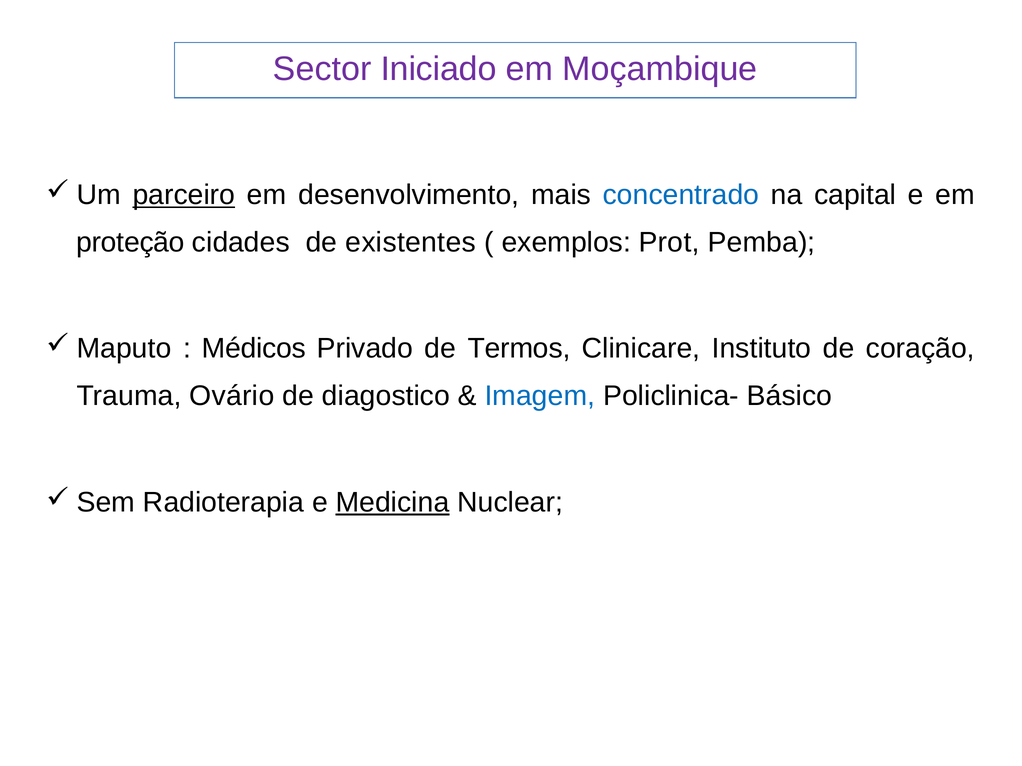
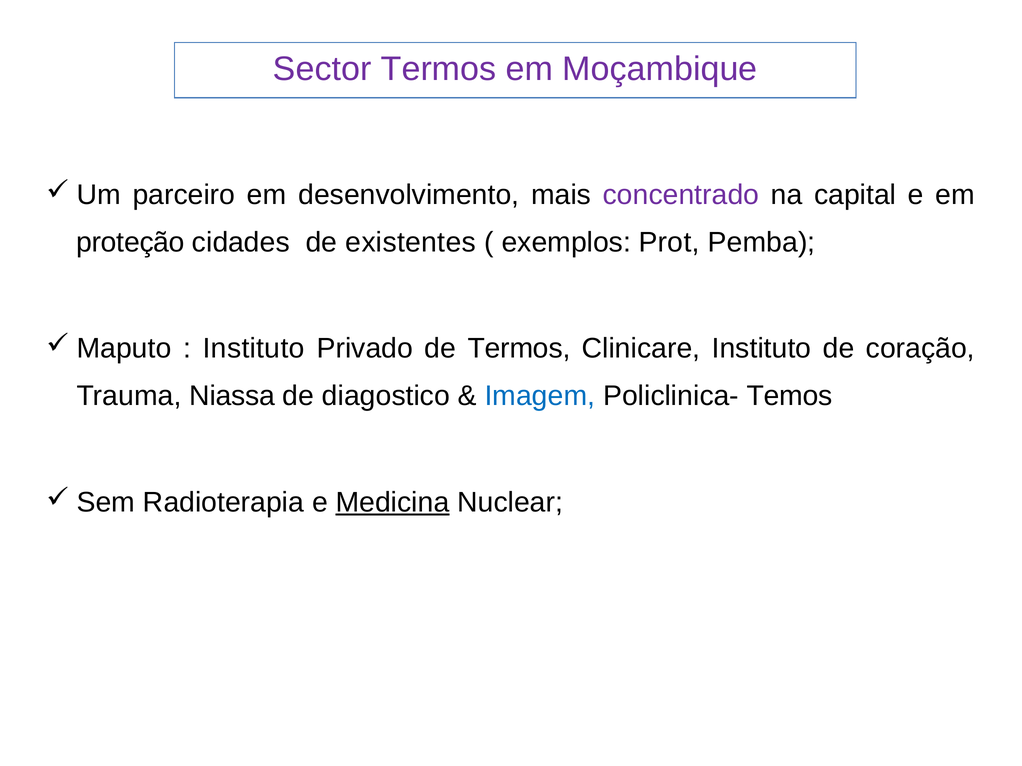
Sector Iniciado: Iniciado -> Termos
parceiro underline: present -> none
concentrado colour: blue -> purple
Médicos at (254, 349): Médicos -> Instituto
Ovário: Ovário -> Niassa
Básico: Básico -> Temos
